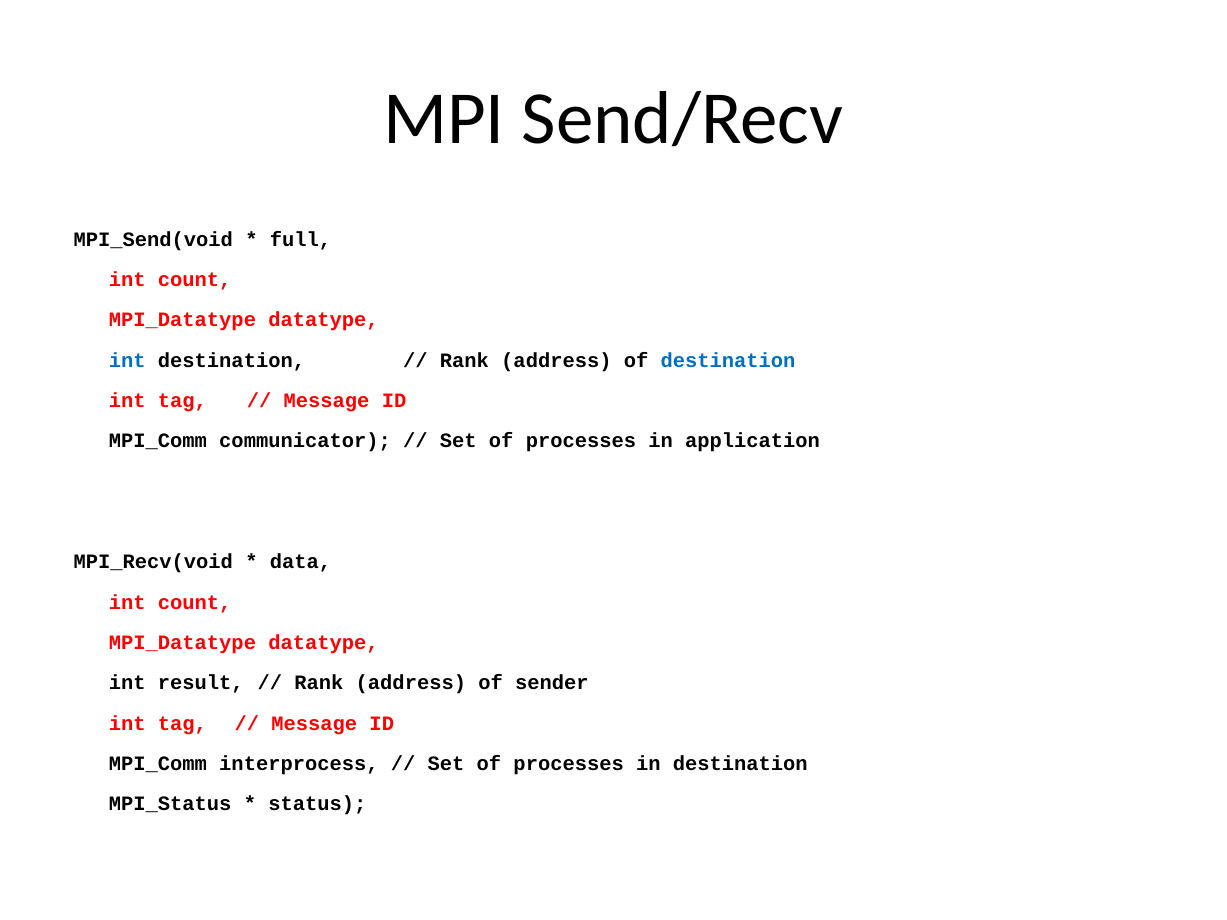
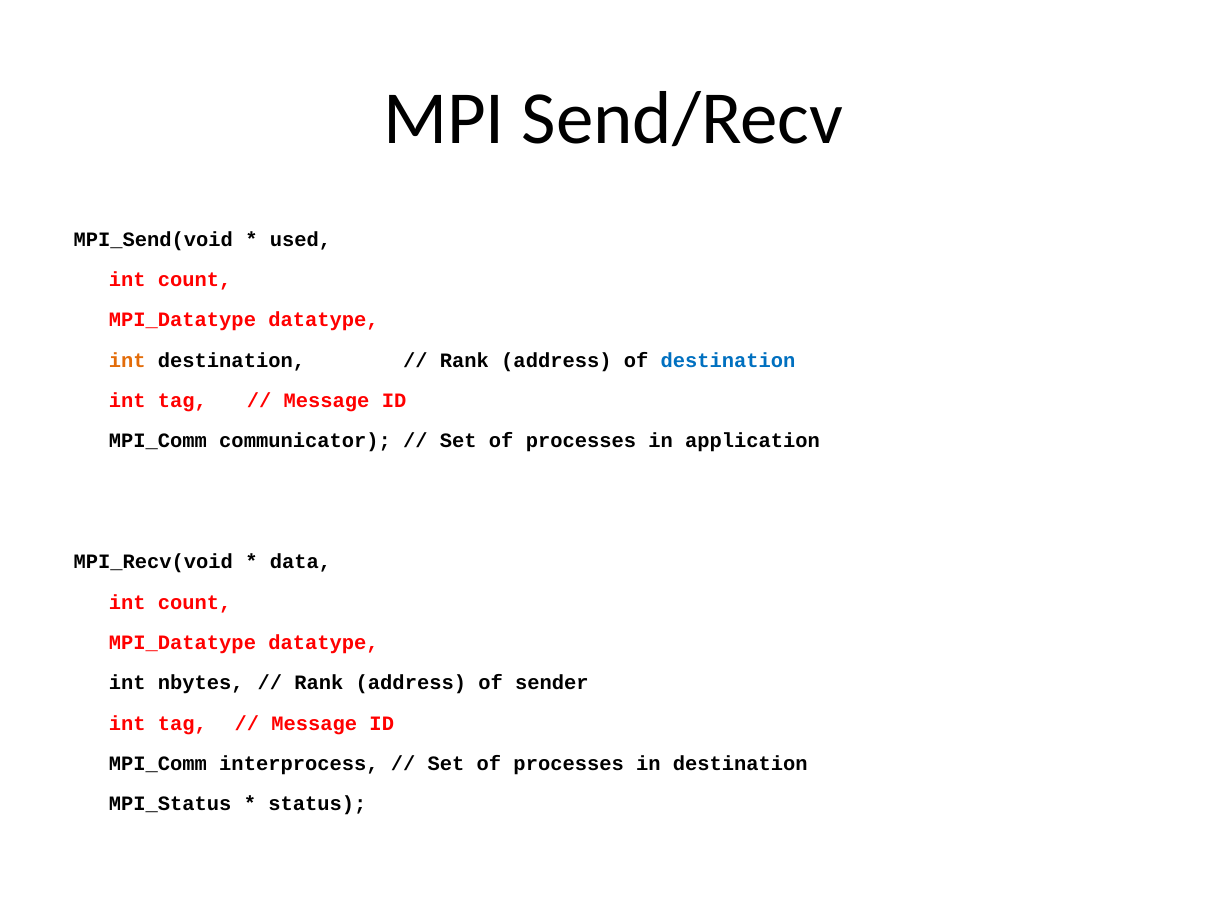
full: full -> used
int at (127, 360) colour: blue -> orange
result: result -> nbytes
